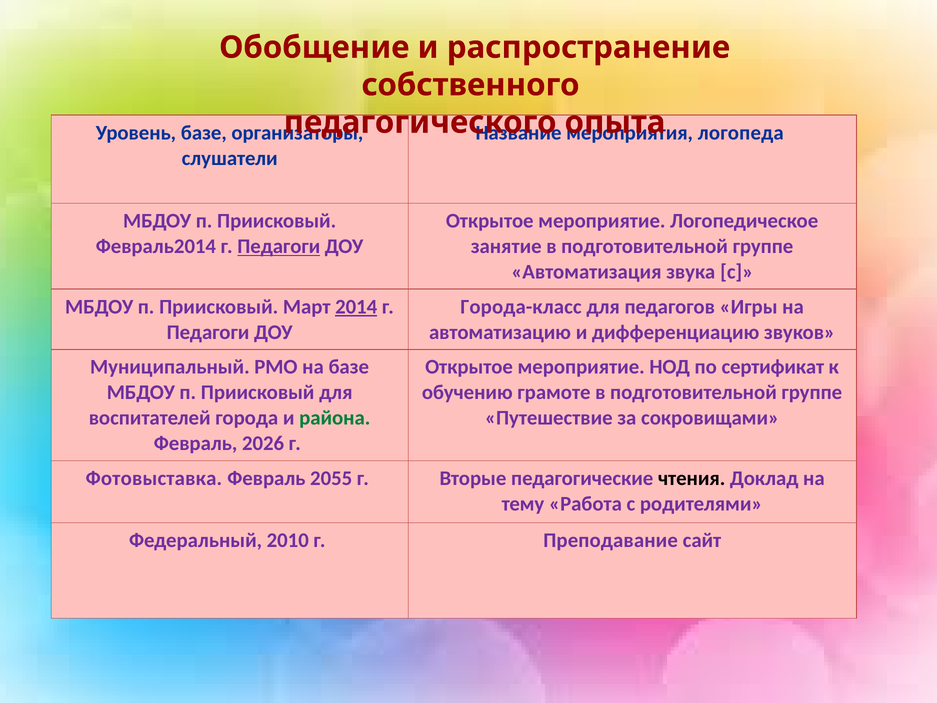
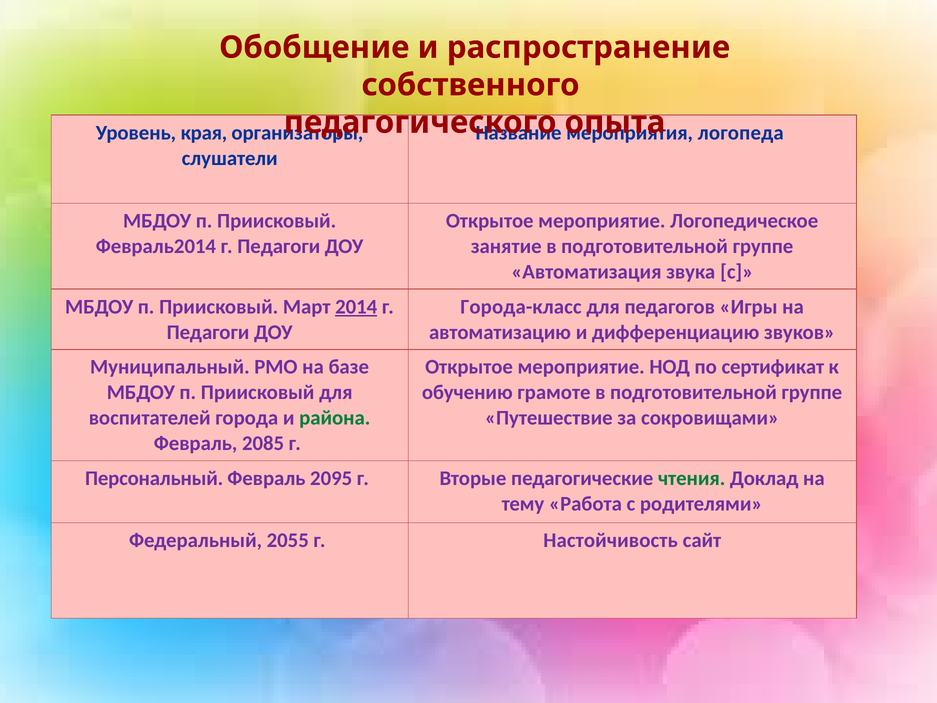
Уровень базе: базе -> края
Педагоги at (279, 246) underline: present -> none
2026: 2026 -> 2085
Фотовыставка: Фотовыставка -> Персональный
2055: 2055 -> 2095
чтения colour: black -> green
2010: 2010 -> 2055
Преподавание: Преподавание -> Настойчивость
